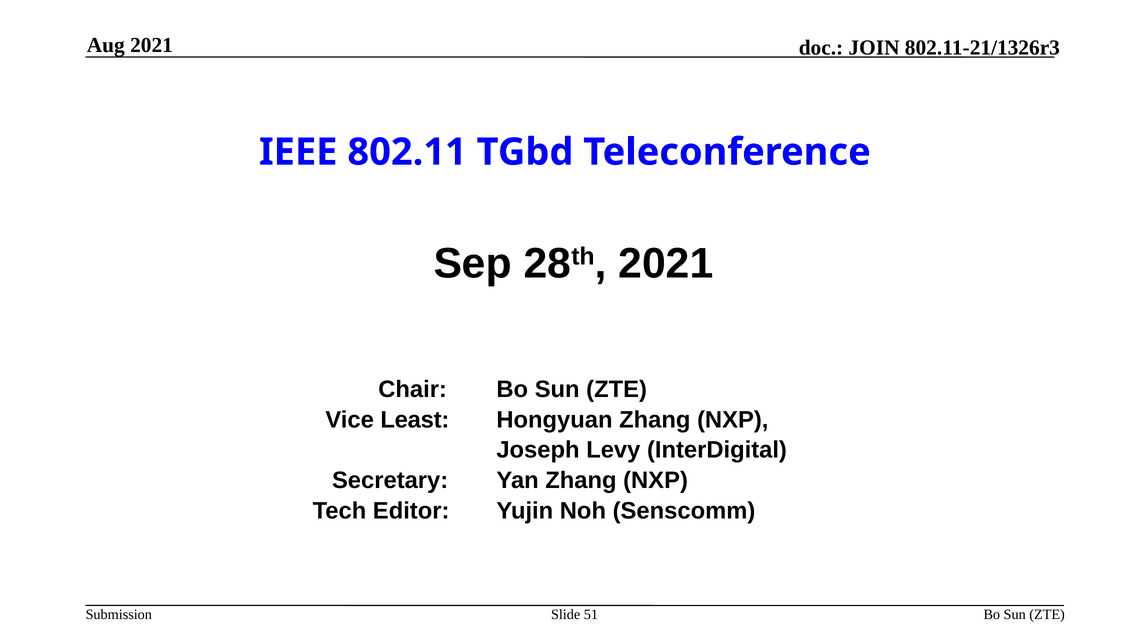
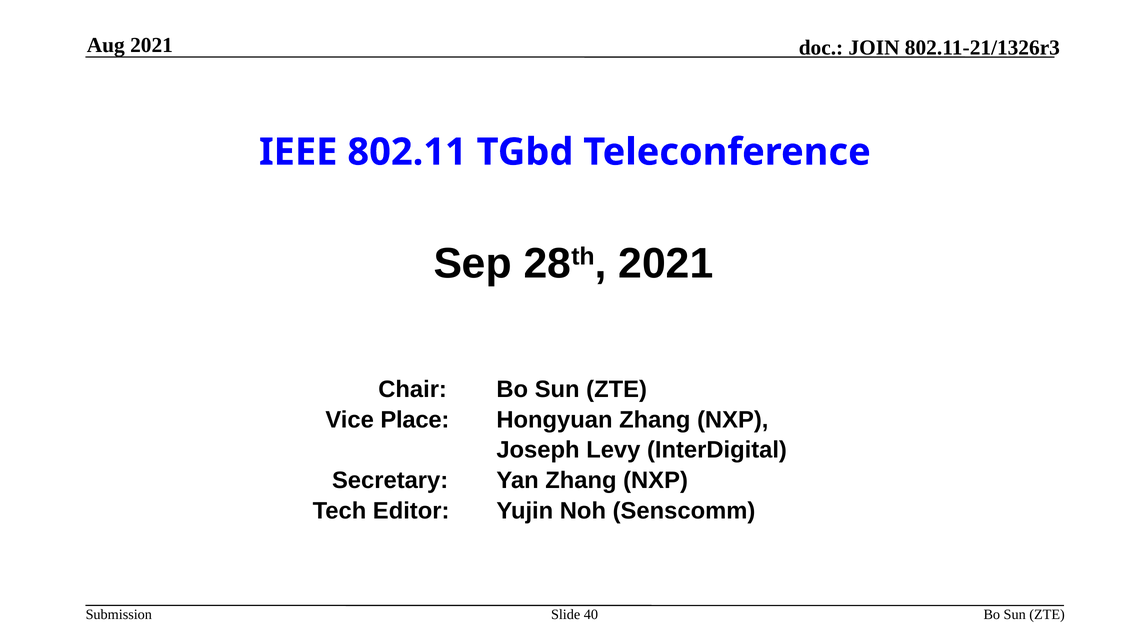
Least: Least -> Place
51: 51 -> 40
